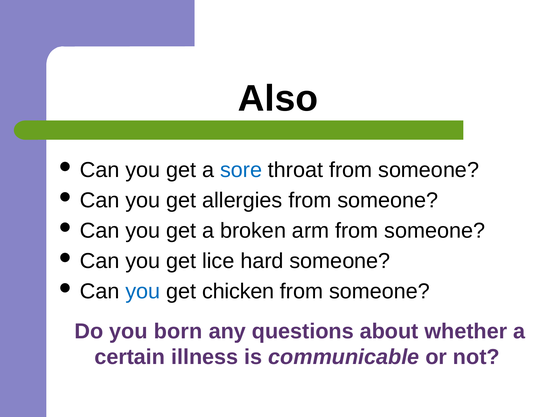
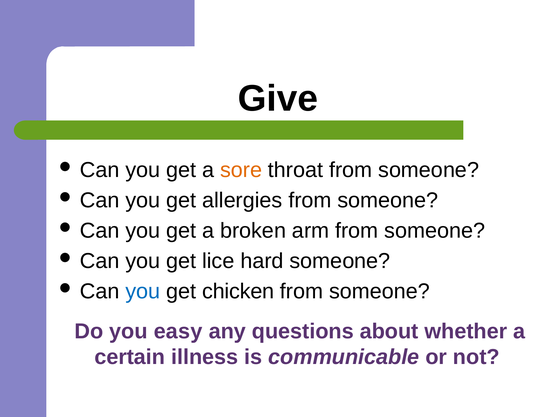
Also: Also -> Give
sore colour: blue -> orange
born: born -> easy
